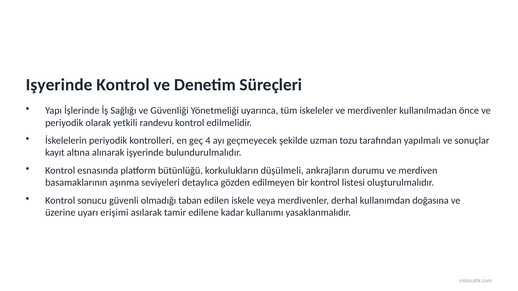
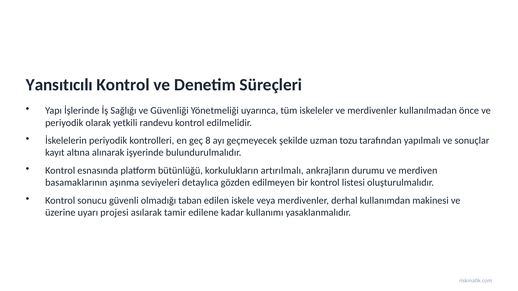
Işyerinde at (59, 85): Işyerinde -> Yansıtıcılı
4: 4 -> 8
düşülmeli: düşülmeli -> artırılmalı
doğasına: doğasına -> makinesi
erişimi: erişimi -> projesi
